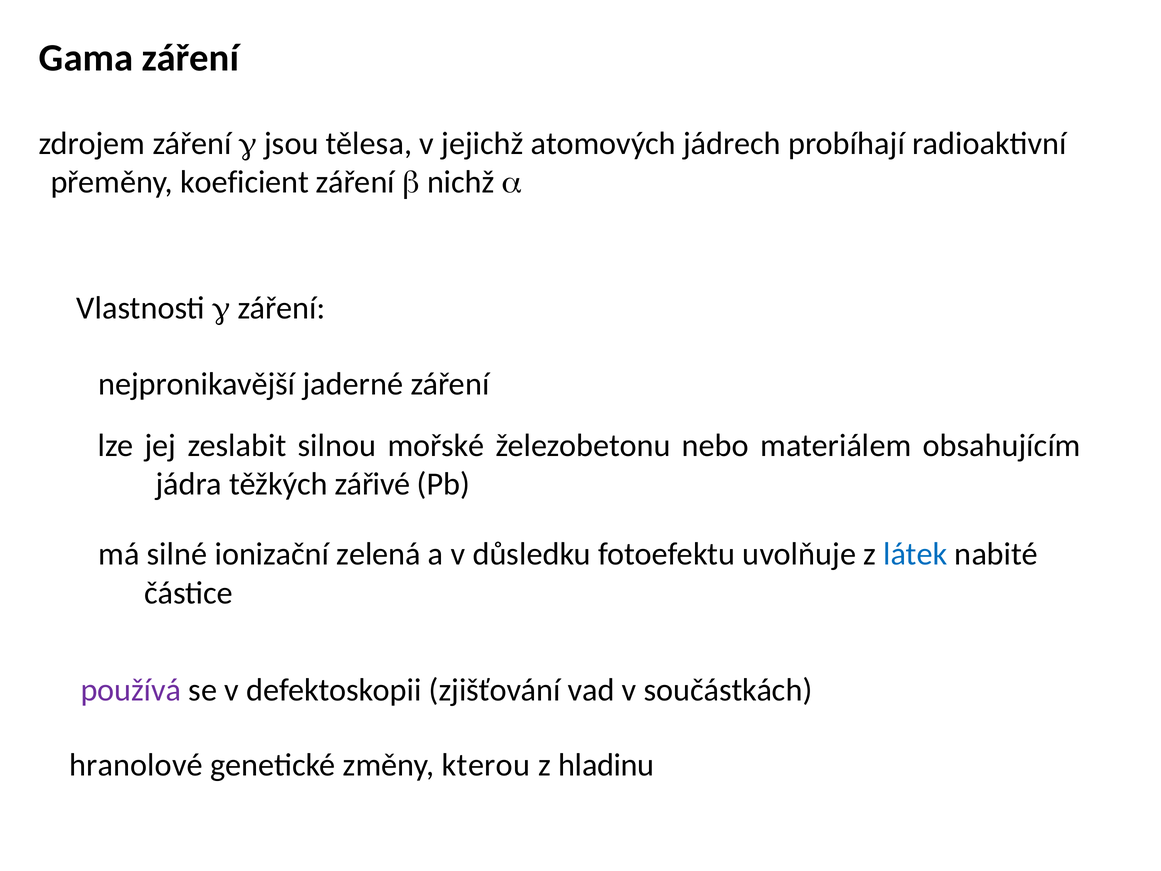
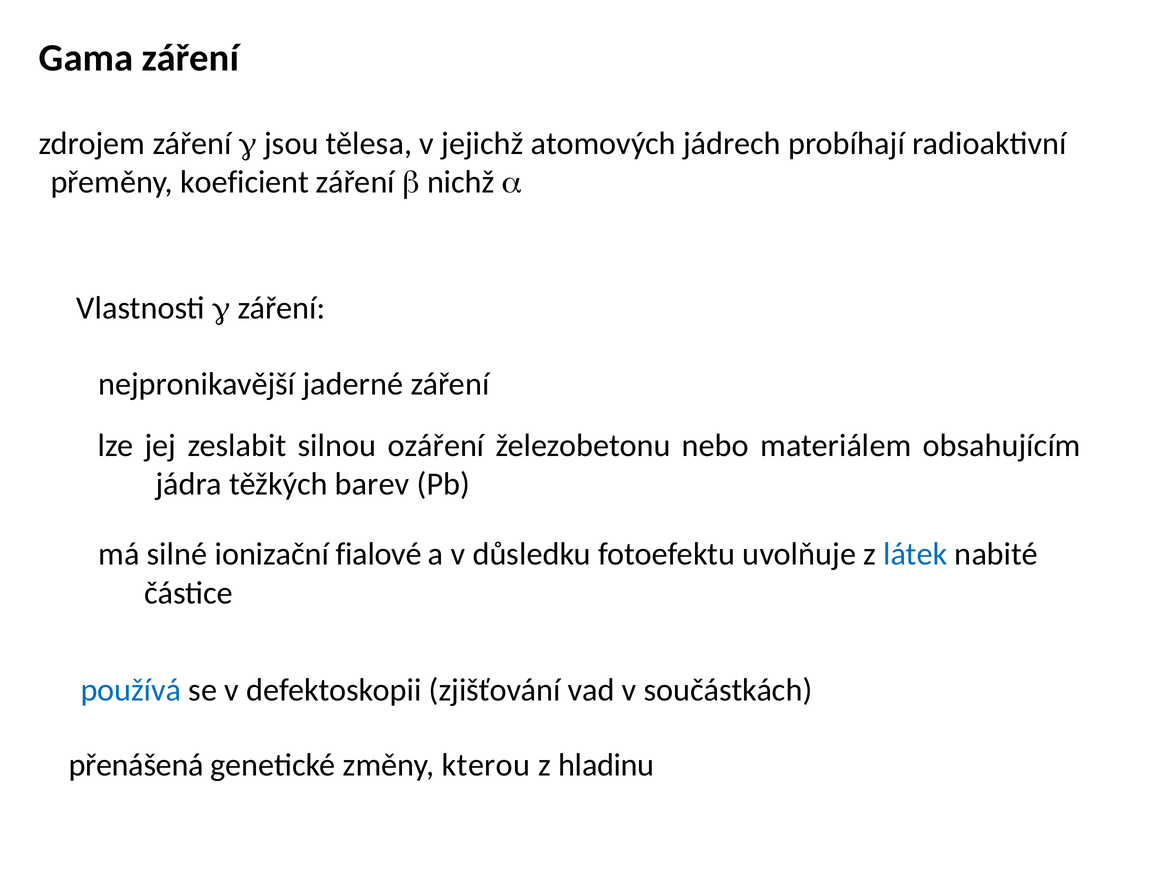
mořské: mořské -> ozáření
zářivé: zářivé -> barev
zelená: zelená -> fialové
používá colour: purple -> blue
hranolové: hranolové -> přenášená
